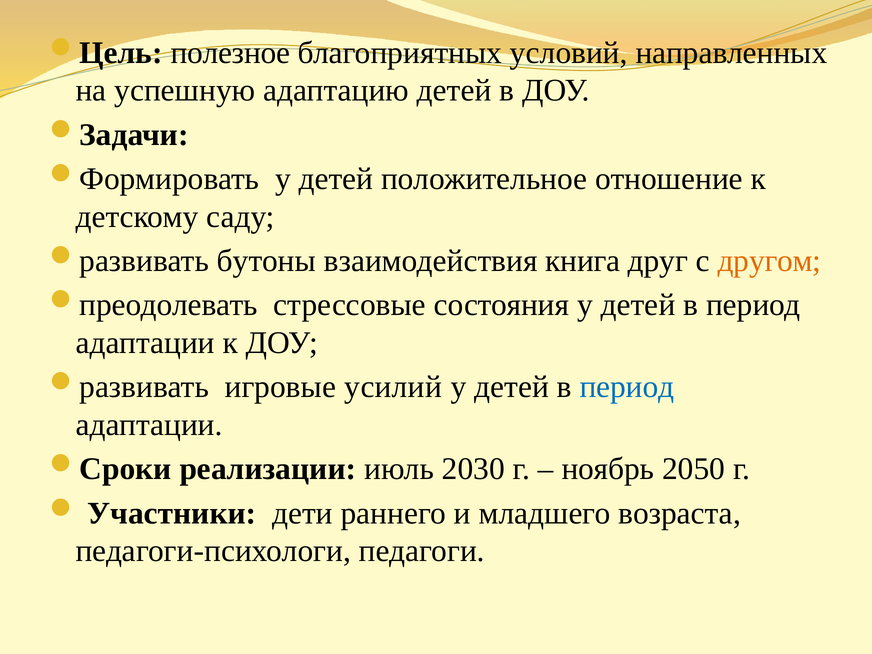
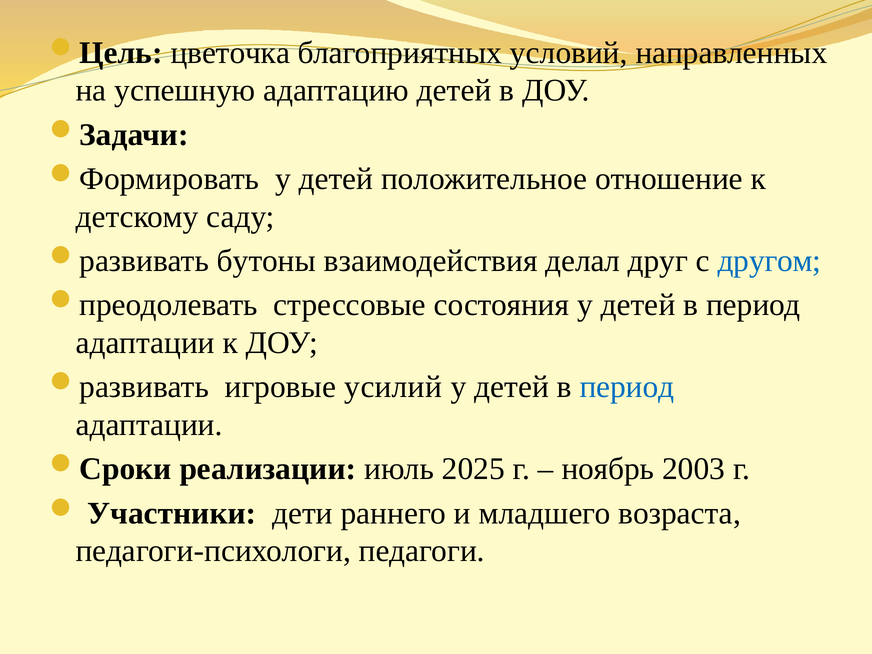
полезное: полезное -> цветочка
книга: книга -> делал
другом colour: orange -> blue
2030: 2030 -> 2025
2050: 2050 -> 2003
